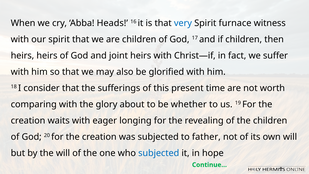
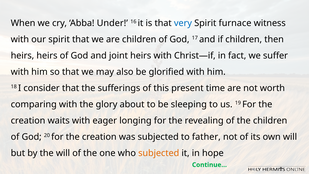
Heads: Heads -> Under
whether: whether -> sleeping
subjected at (159, 153) colour: blue -> orange
